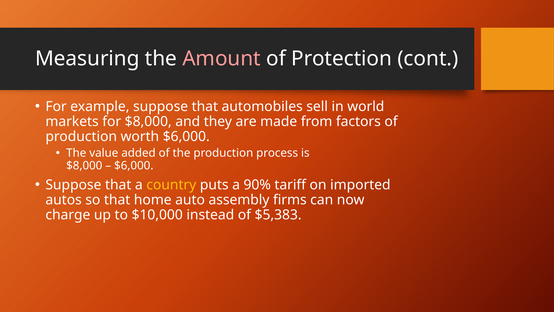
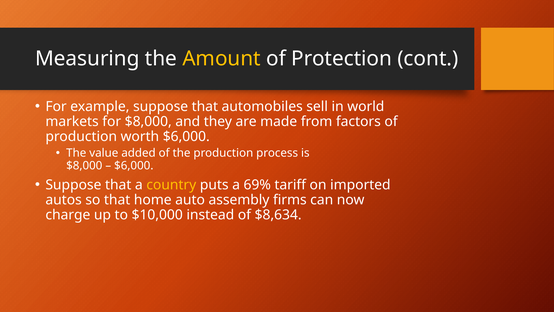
Amount colour: pink -> yellow
90%: 90% -> 69%
$5,383: $5,383 -> $8,634
